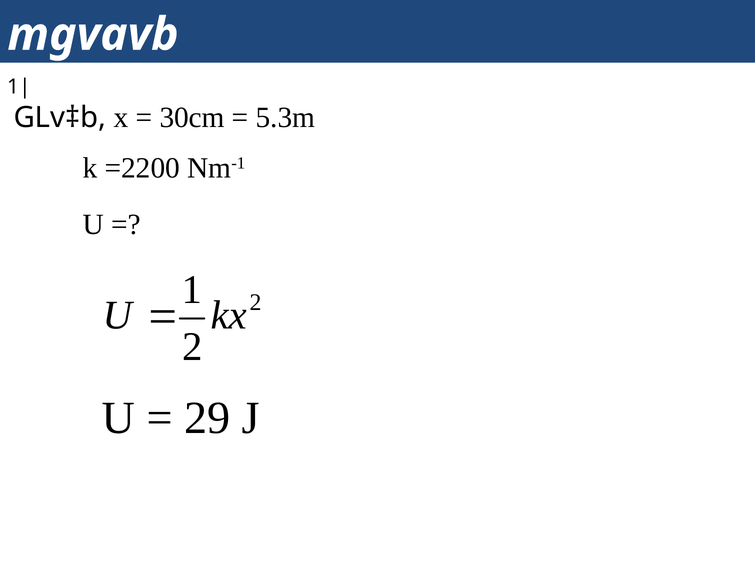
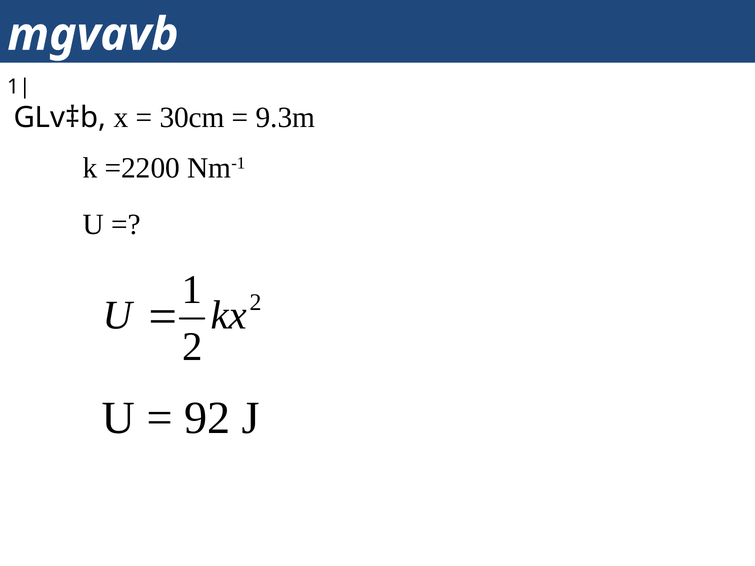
5.3m: 5.3m -> 9.3m
29: 29 -> 92
